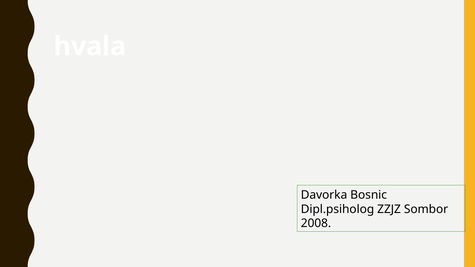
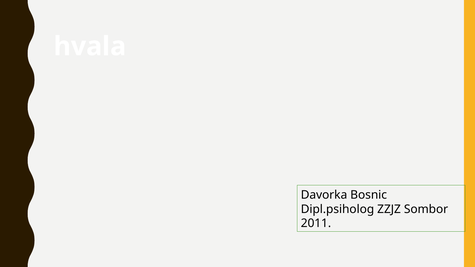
2008: 2008 -> 2011
